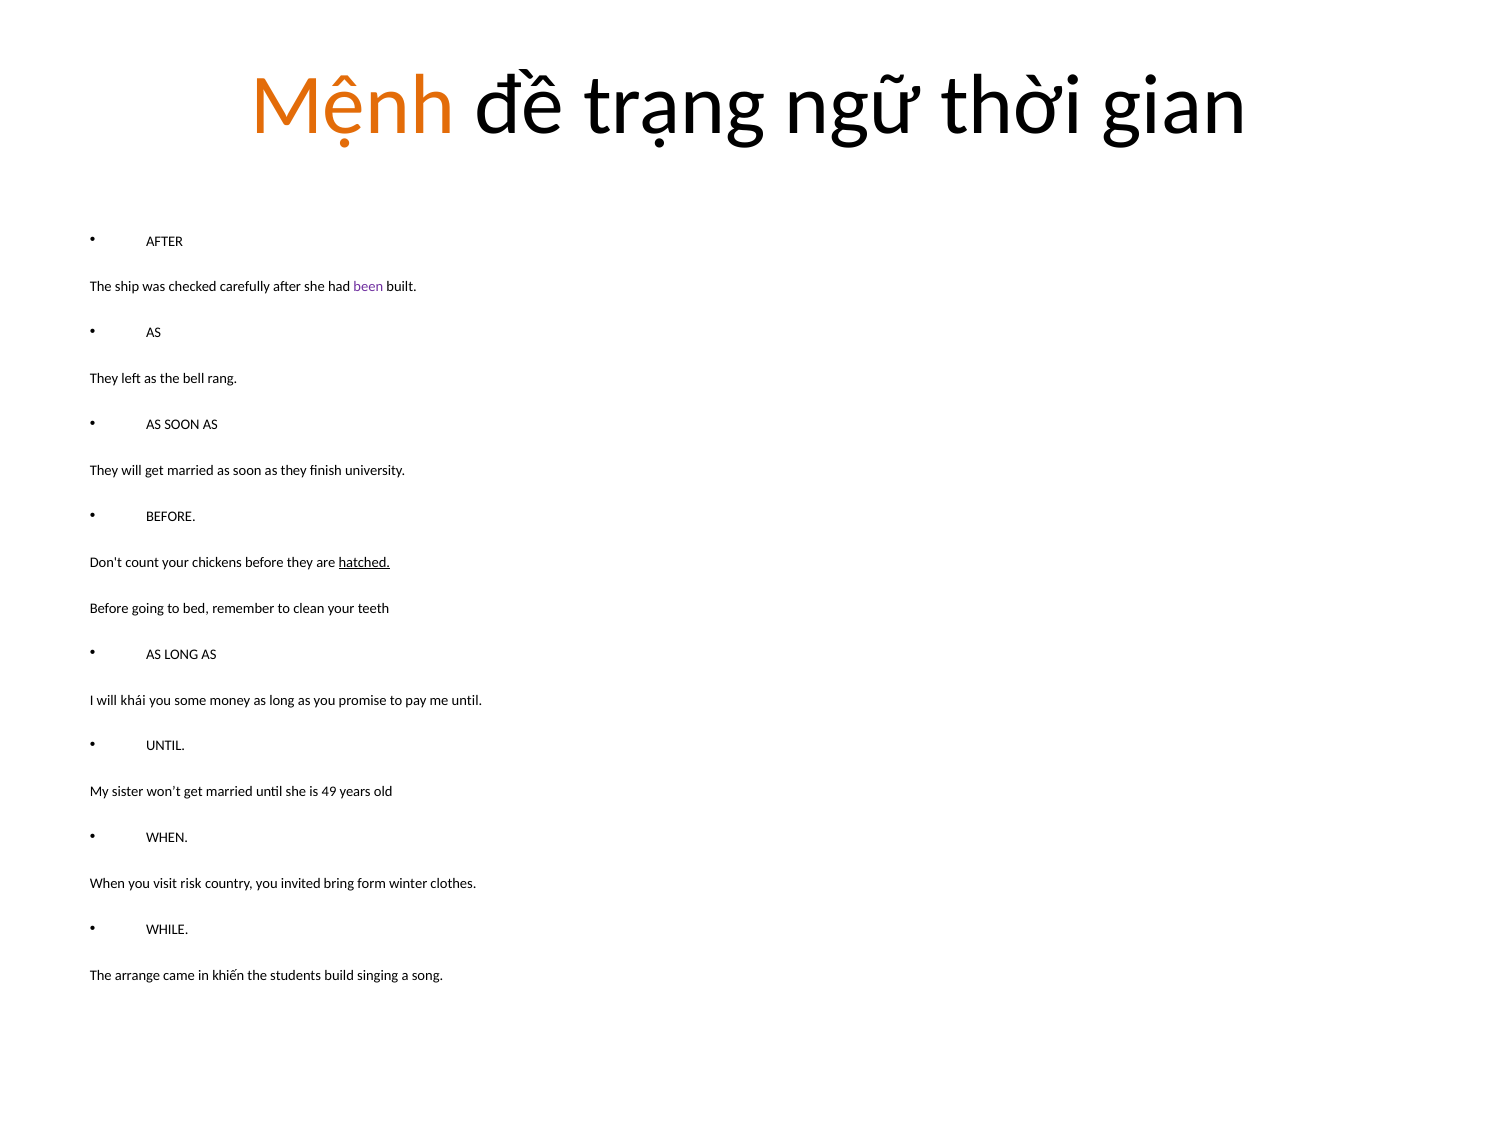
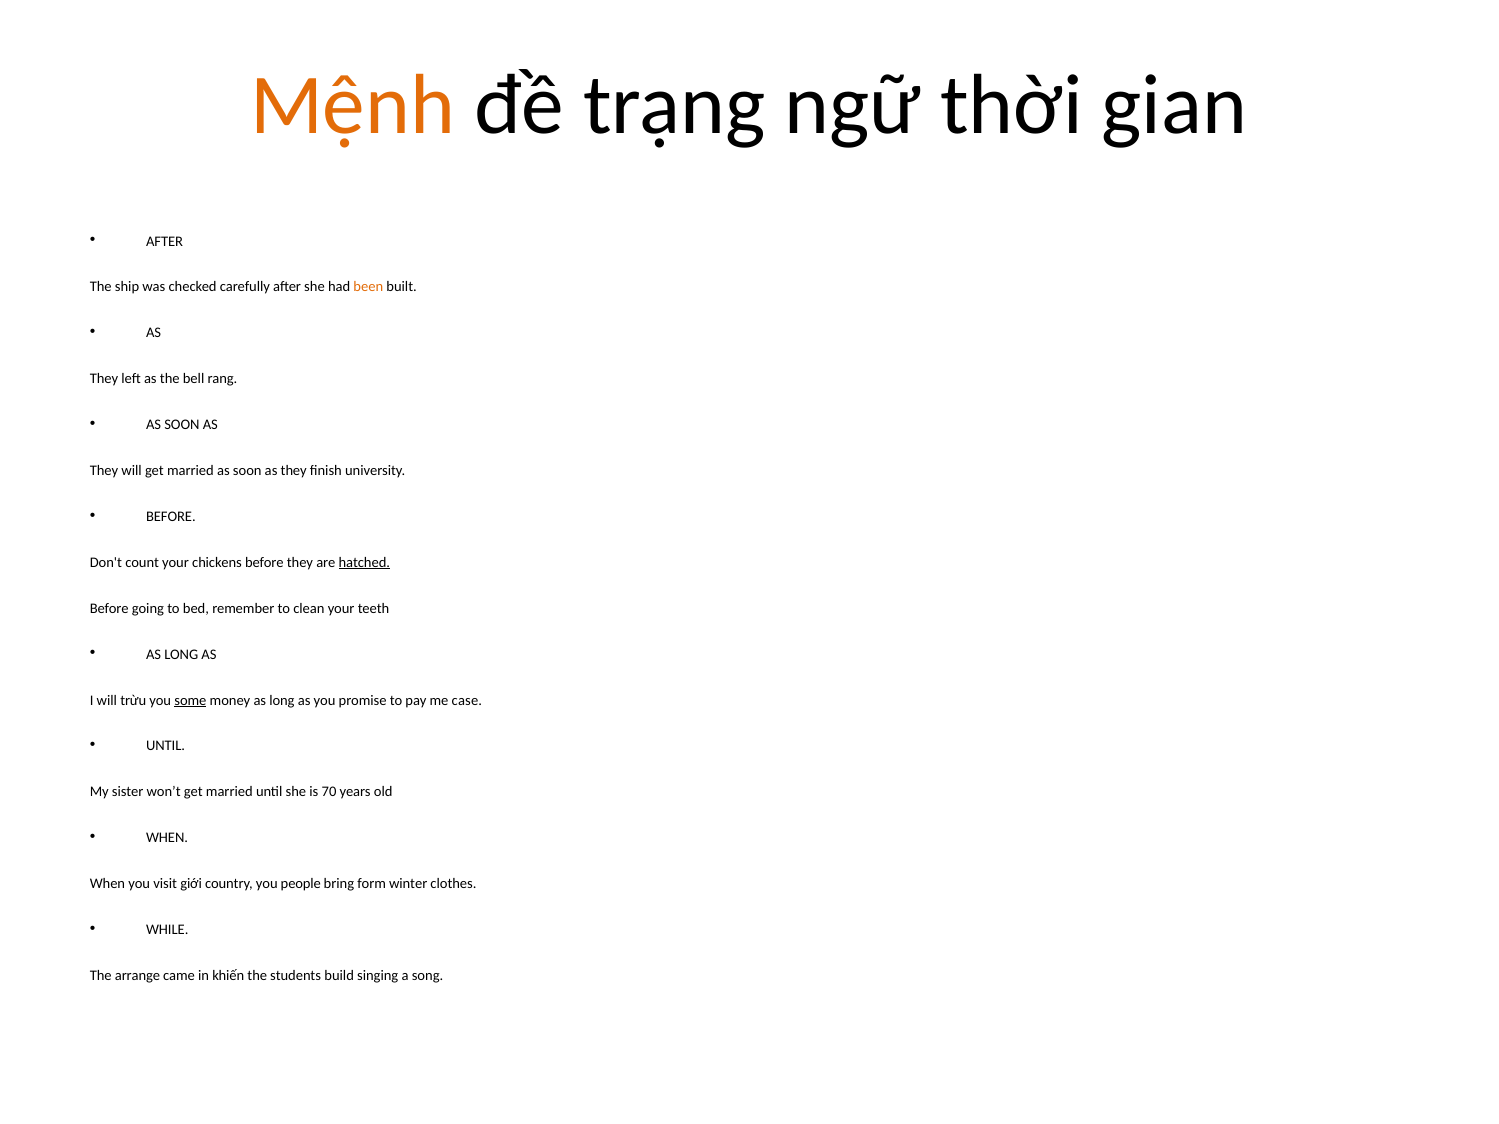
been colour: purple -> orange
khái: khái -> trừu
some underline: none -> present
me until: until -> case
49: 49 -> 70
risk: risk -> giới
invited: invited -> people
